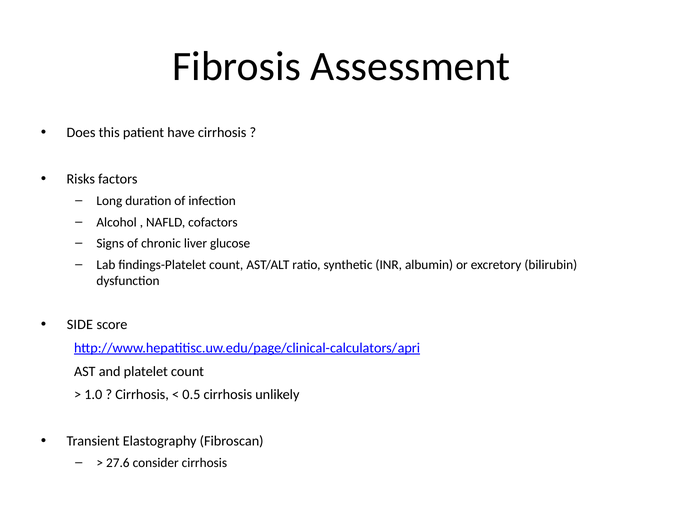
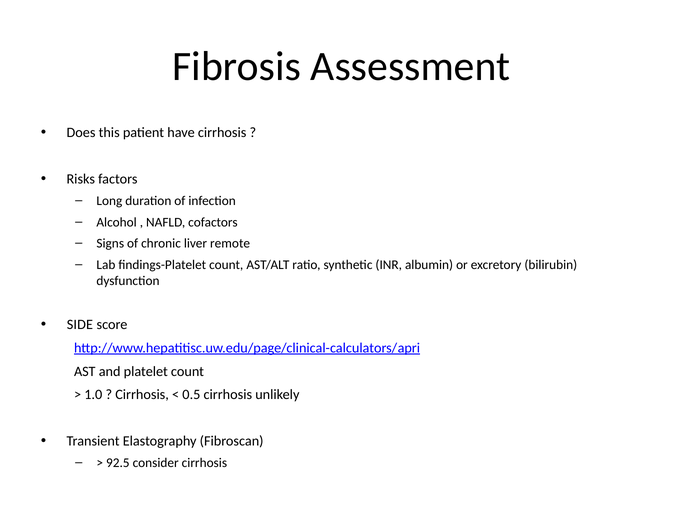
glucose: glucose -> remote
27.6: 27.6 -> 92.5
